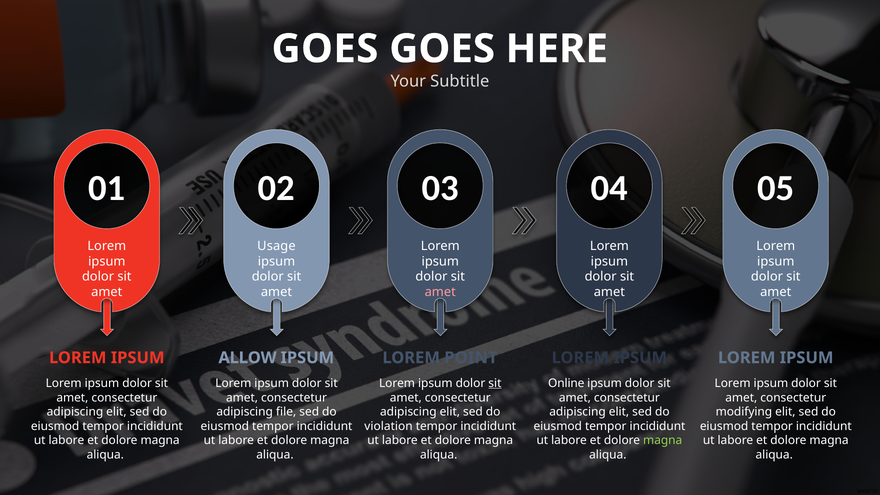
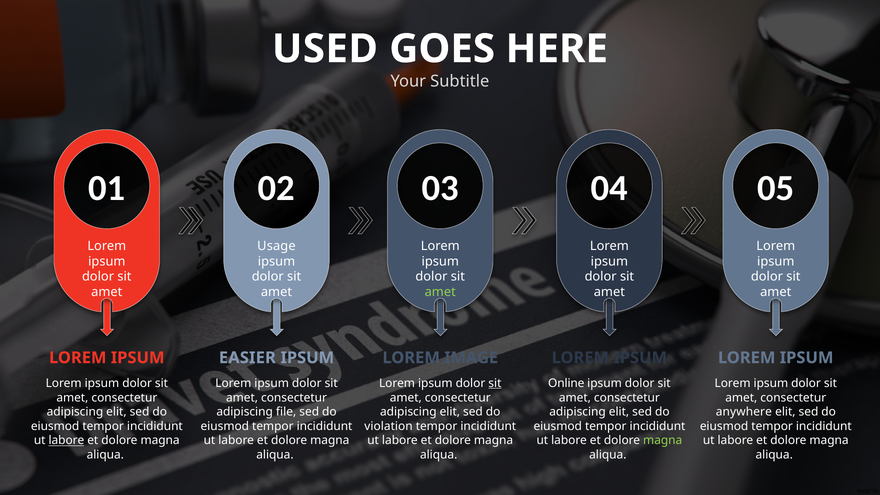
GOES at (325, 49): GOES -> USED
amet at (440, 292) colour: pink -> light green
ALLOW: ALLOW -> EASIER
POINT: POINT -> IMAGE
modifying: modifying -> anywhere
labore at (66, 441) underline: none -> present
